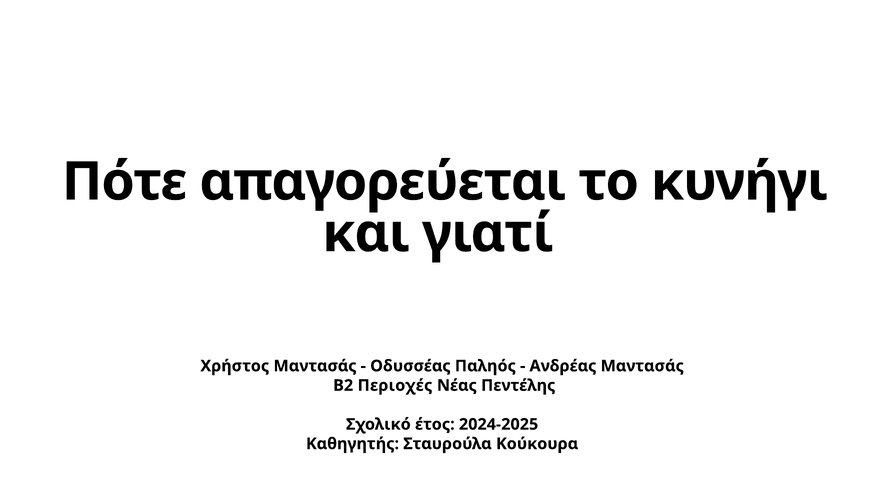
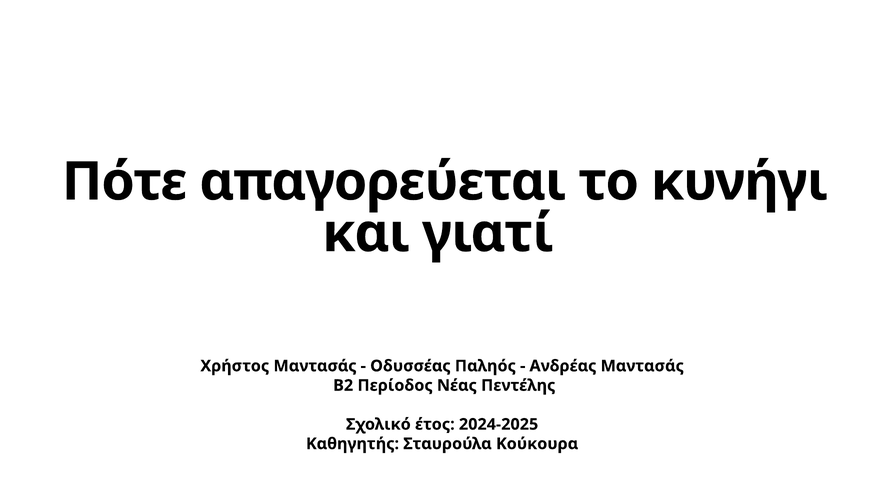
Περιοχές: Περιοχές -> Περίοδος
